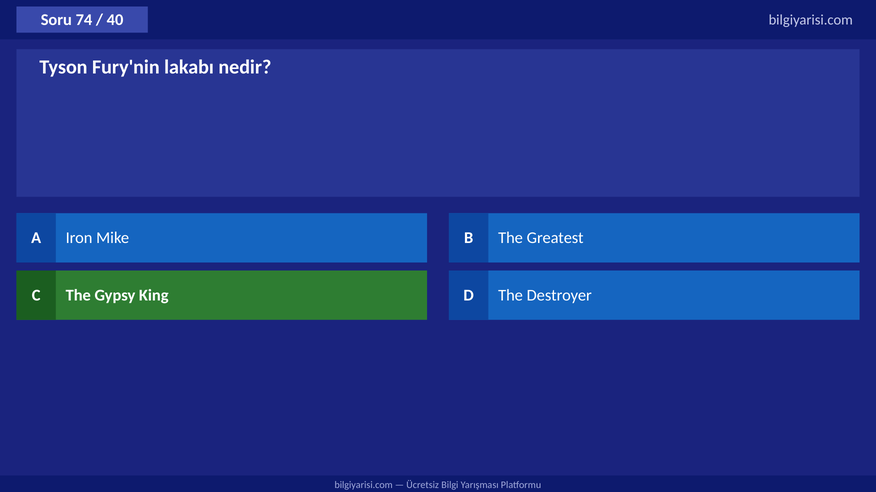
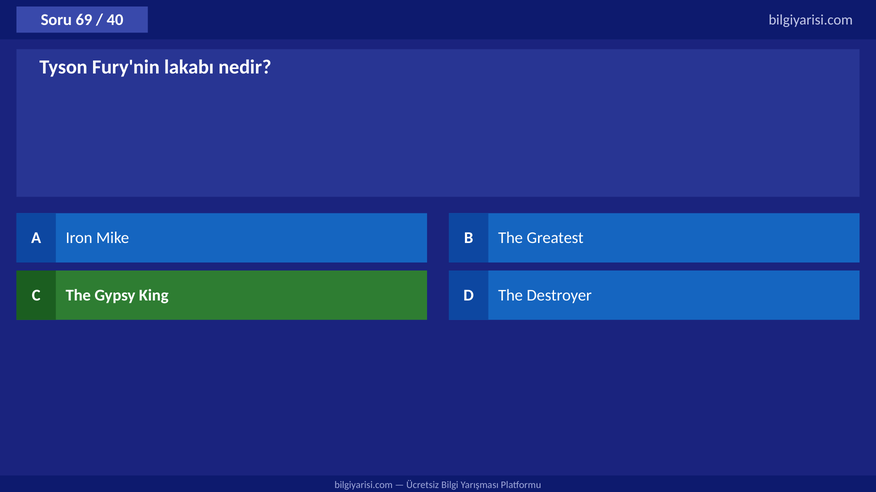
74: 74 -> 69
